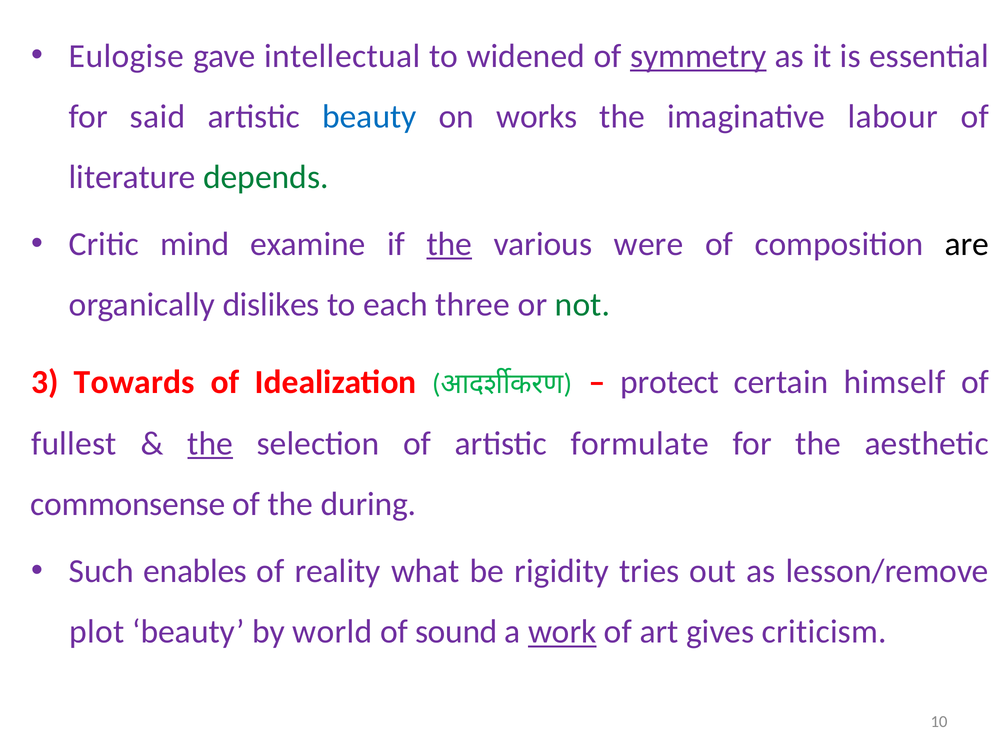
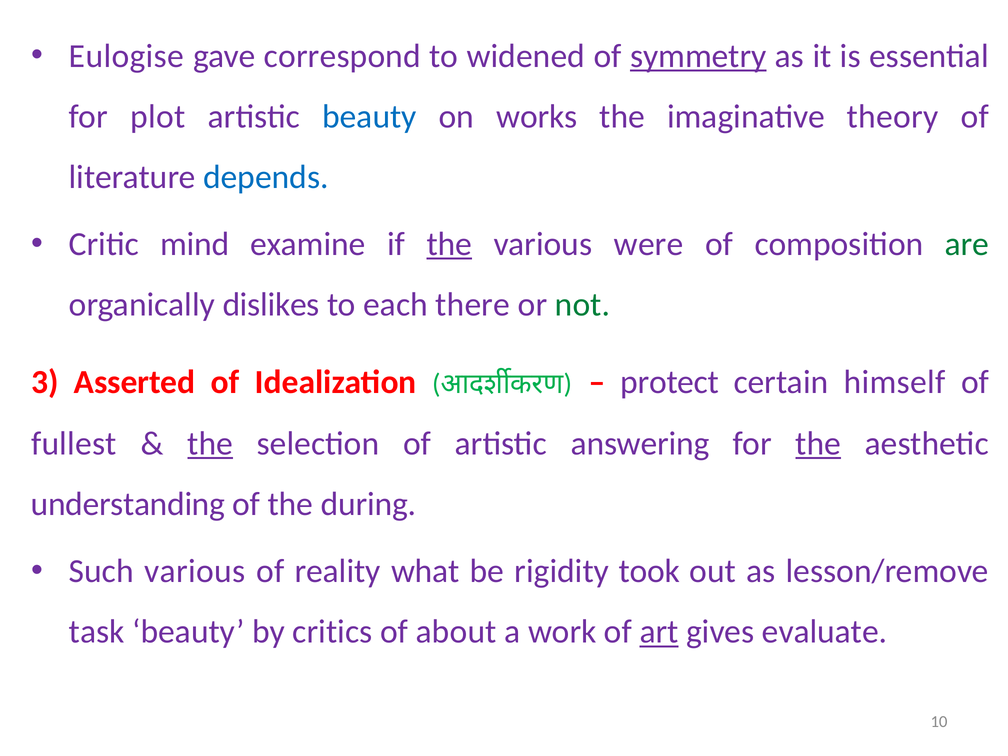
intellectual: intellectual -> correspond
said: said -> plot
labour: labour -> theory
depends colour: green -> blue
are colour: black -> green
three: three -> there
Towards: Towards -> Asserted
formulate: formulate -> answering
the at (818, 444) underline: none -> present
commonsense: commonsense -> understanding
Such enables: enables -> various
tries: tries -> took
plot: plot -> task
world: world -> critics
sound: sound -> about
work underline: present -> none
art underline: none -> present
criticism: criticism -> evaluate
